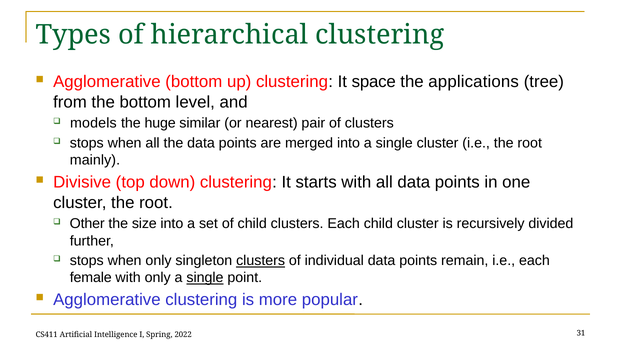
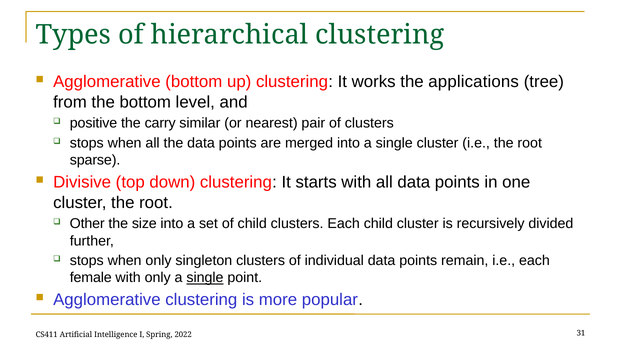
space: space -> works
models: models -> positive
huge: huge -> carry
mainly: mainly -> sparse
clusters at (261, 261) underline: present -> none
